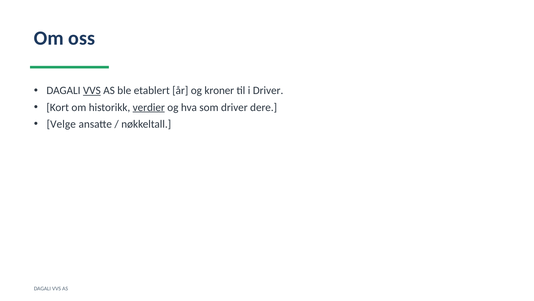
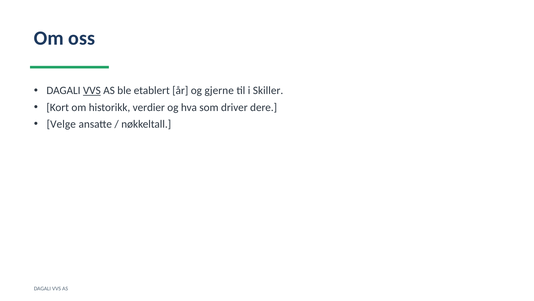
kroner: kroner -> gjerne
i Driver: Driver -> Skiller
verdier underline: present -> none
